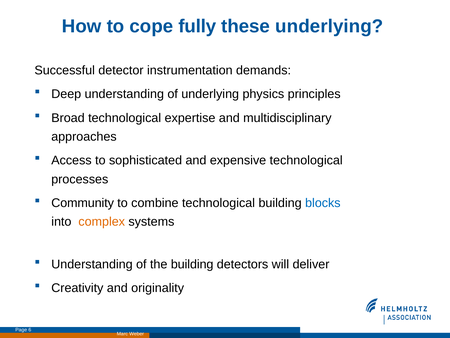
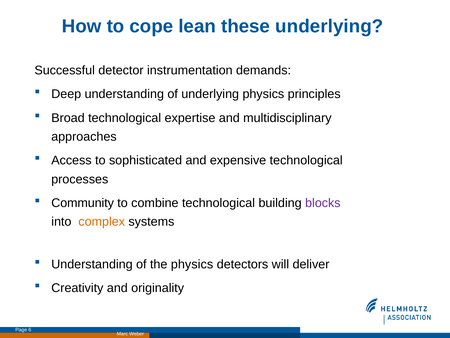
fully: fully -> lean
blocks colour: blue -> purple
the building: building -> physics
